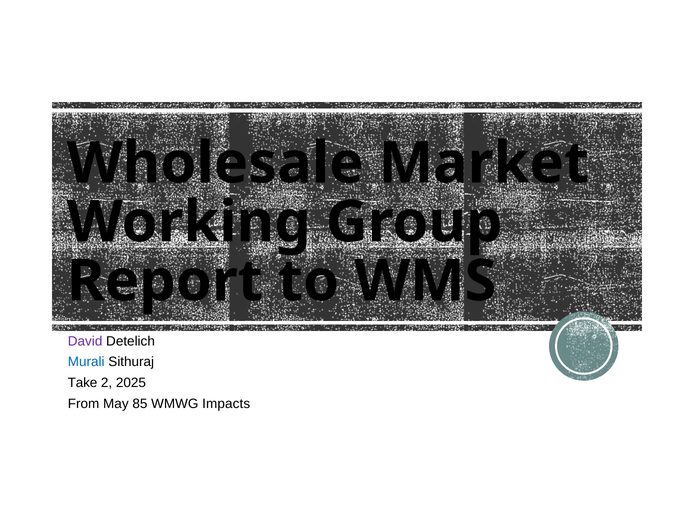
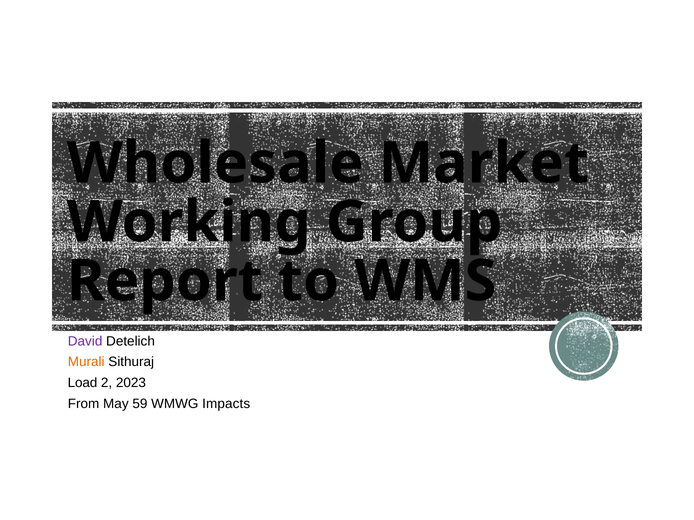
Murali colour: blue -> orange
Take: Take -> Load
2025: 2025 -> 2023
85: 85 -> 59
